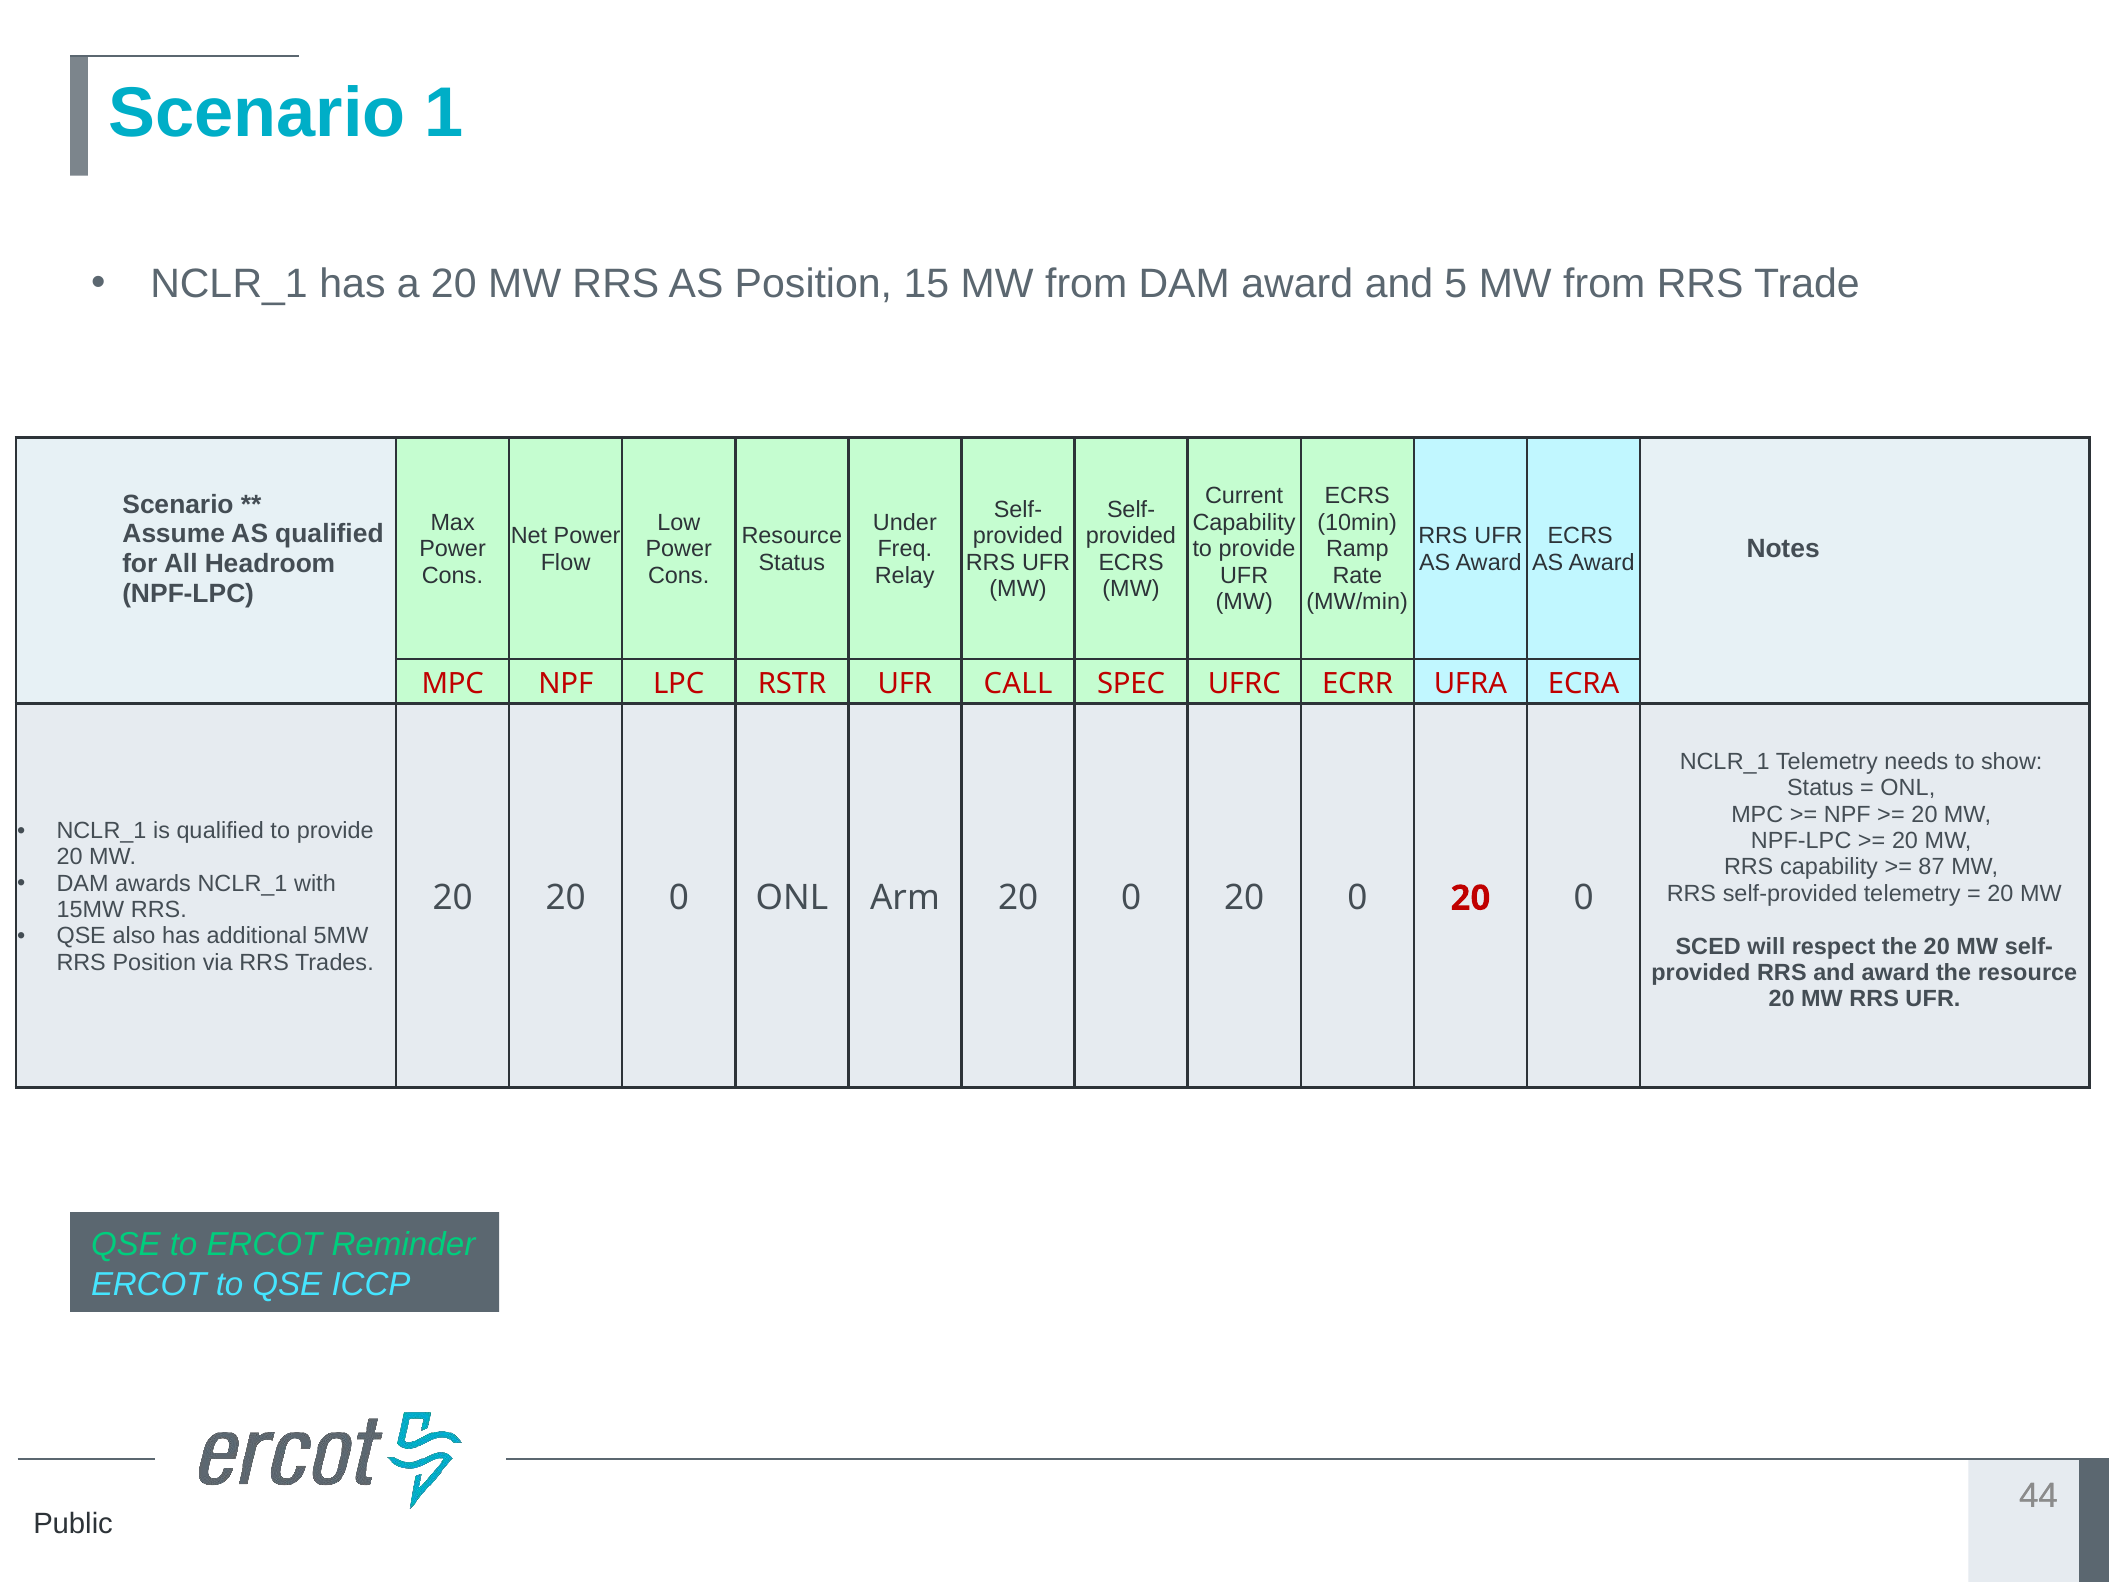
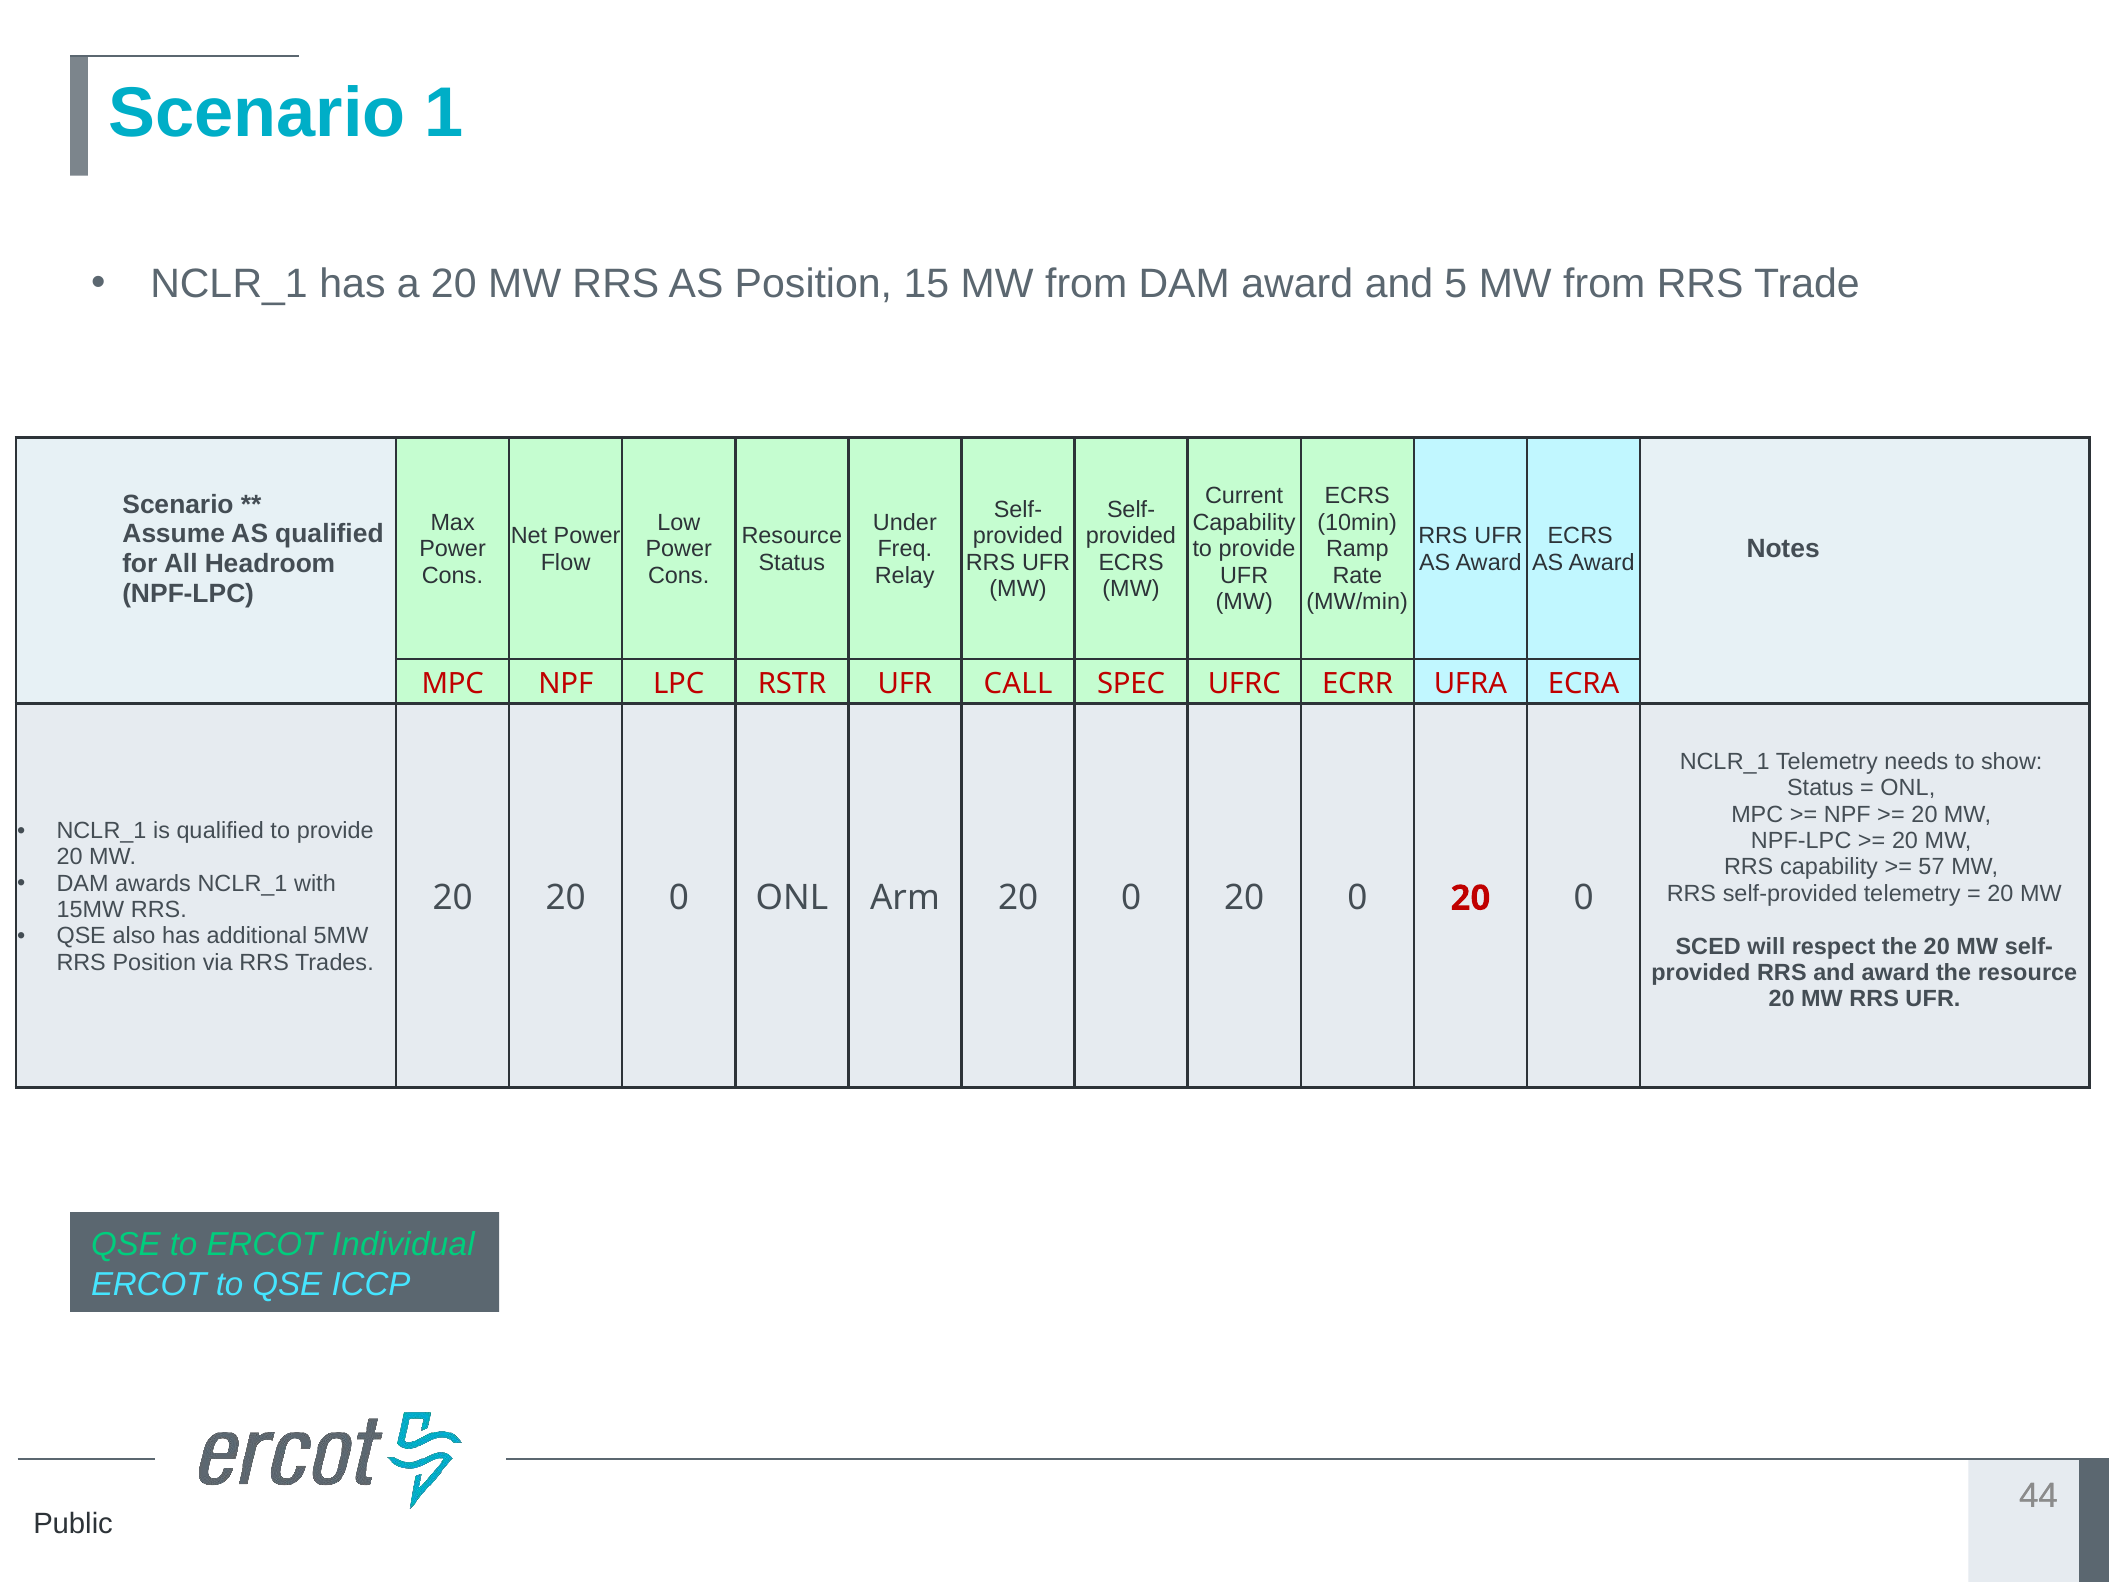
87: 87 -> 57
Reminder: Reminder -> Individual
